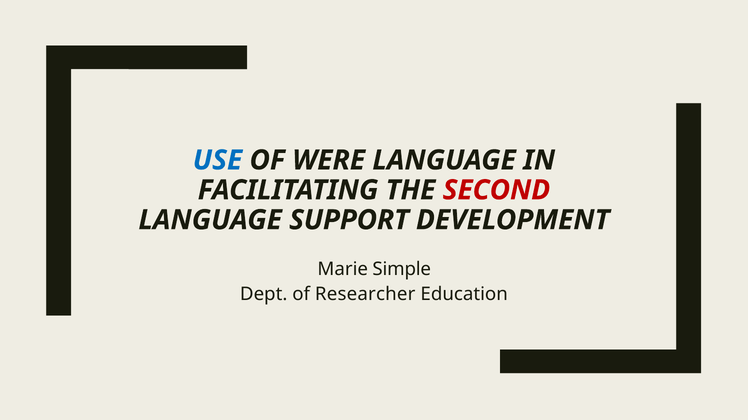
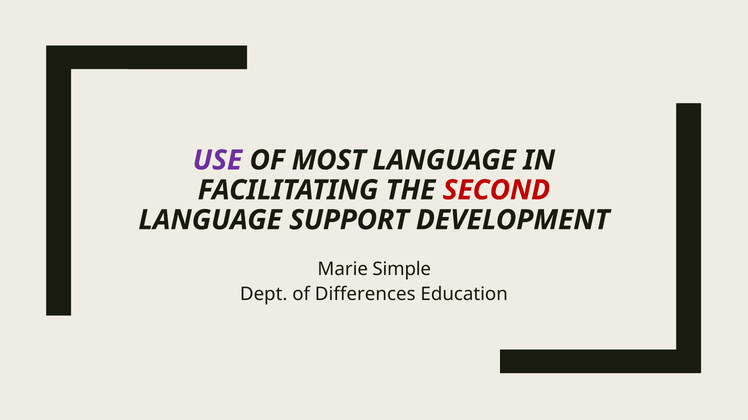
USE colour: blue -> purple
WERE: WERE -> MOST
Researcher: Researcher -> Differences
